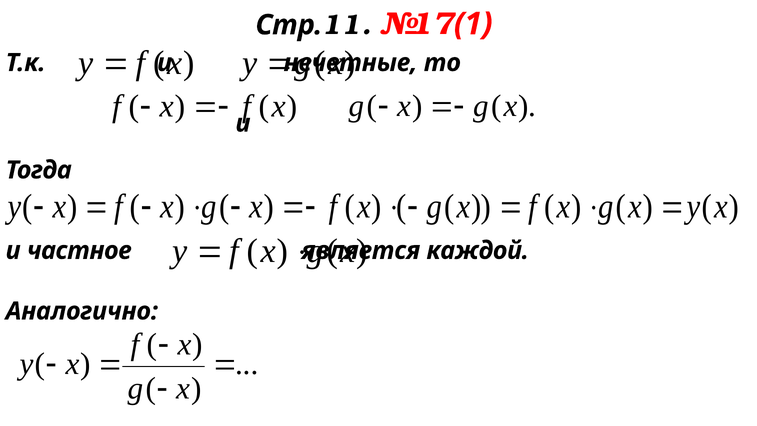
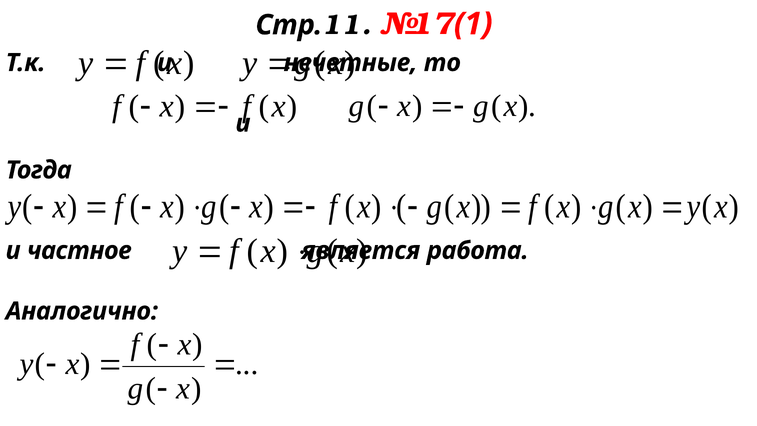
каждой: каждой -> работа
